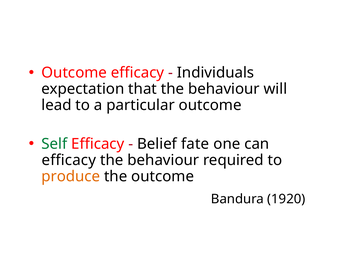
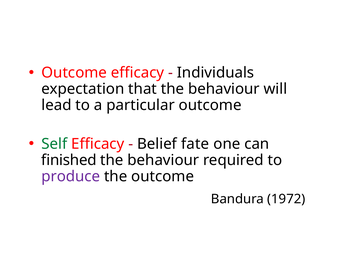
efficacy at (69, 160): efficacy -> finished
produce colour: orange -> purple
1920: 1920 -> 1972
